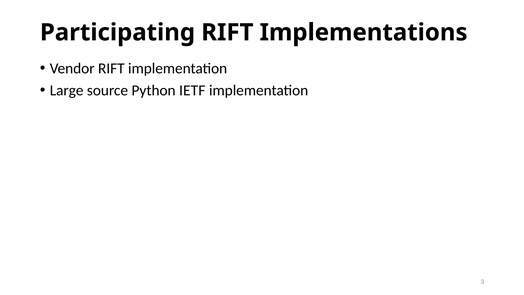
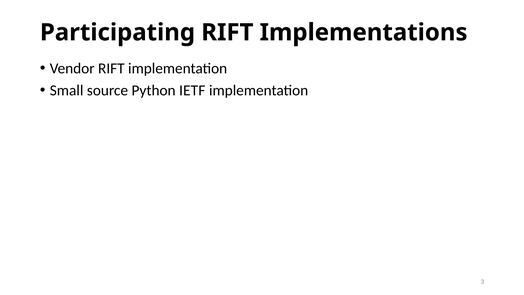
Large: Large -> Small
